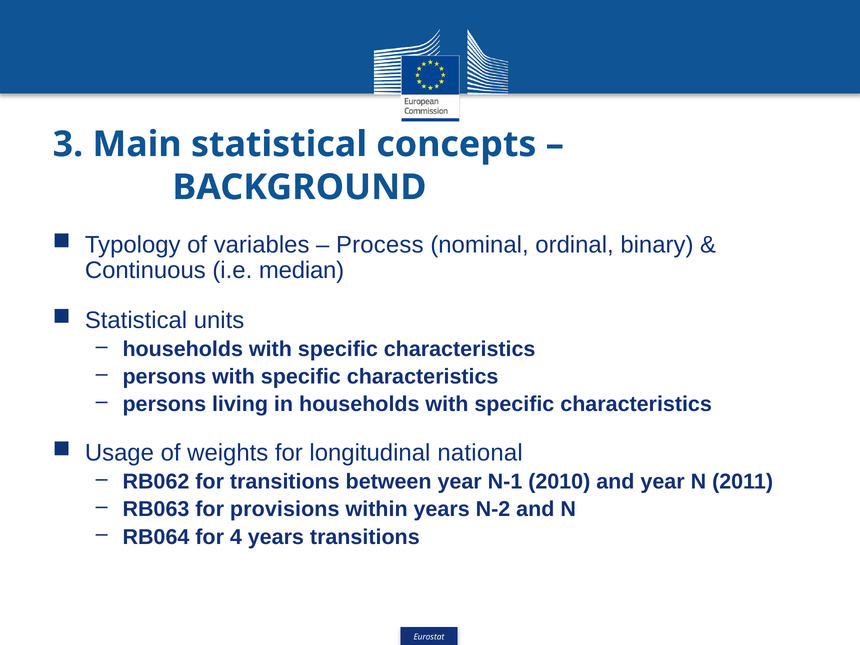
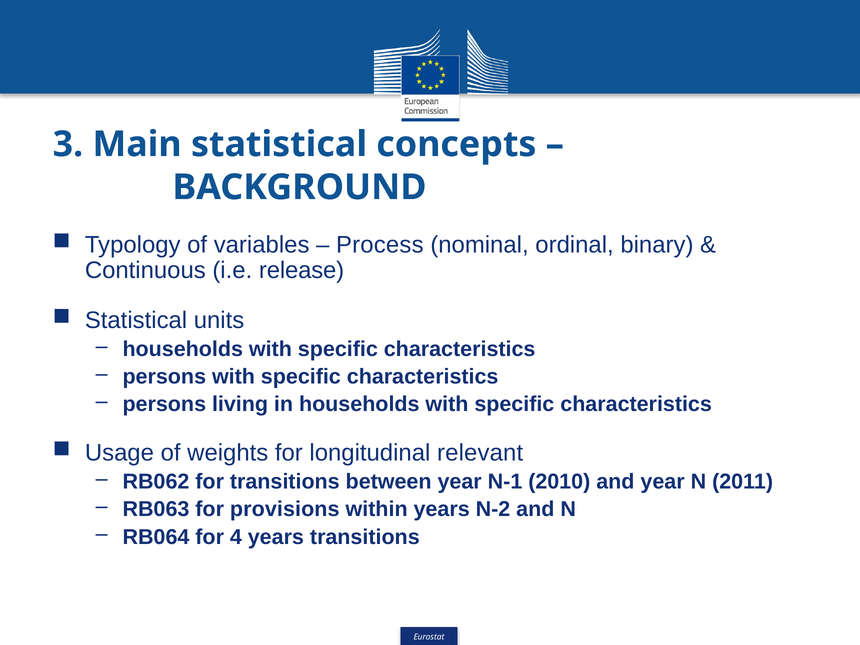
median: median -> release
national: national -> relevant
